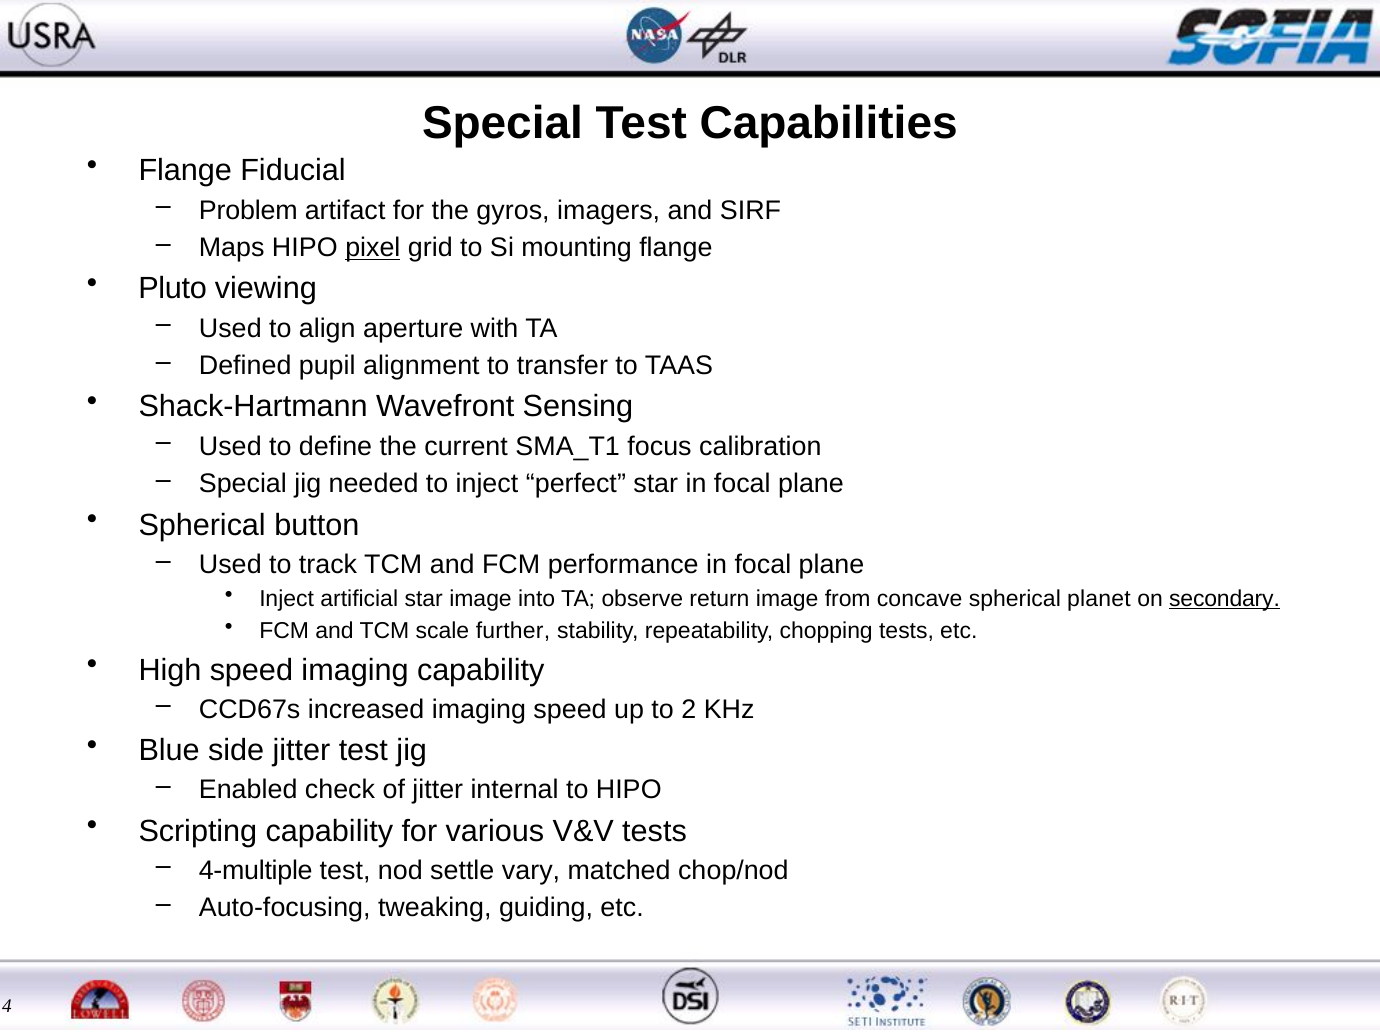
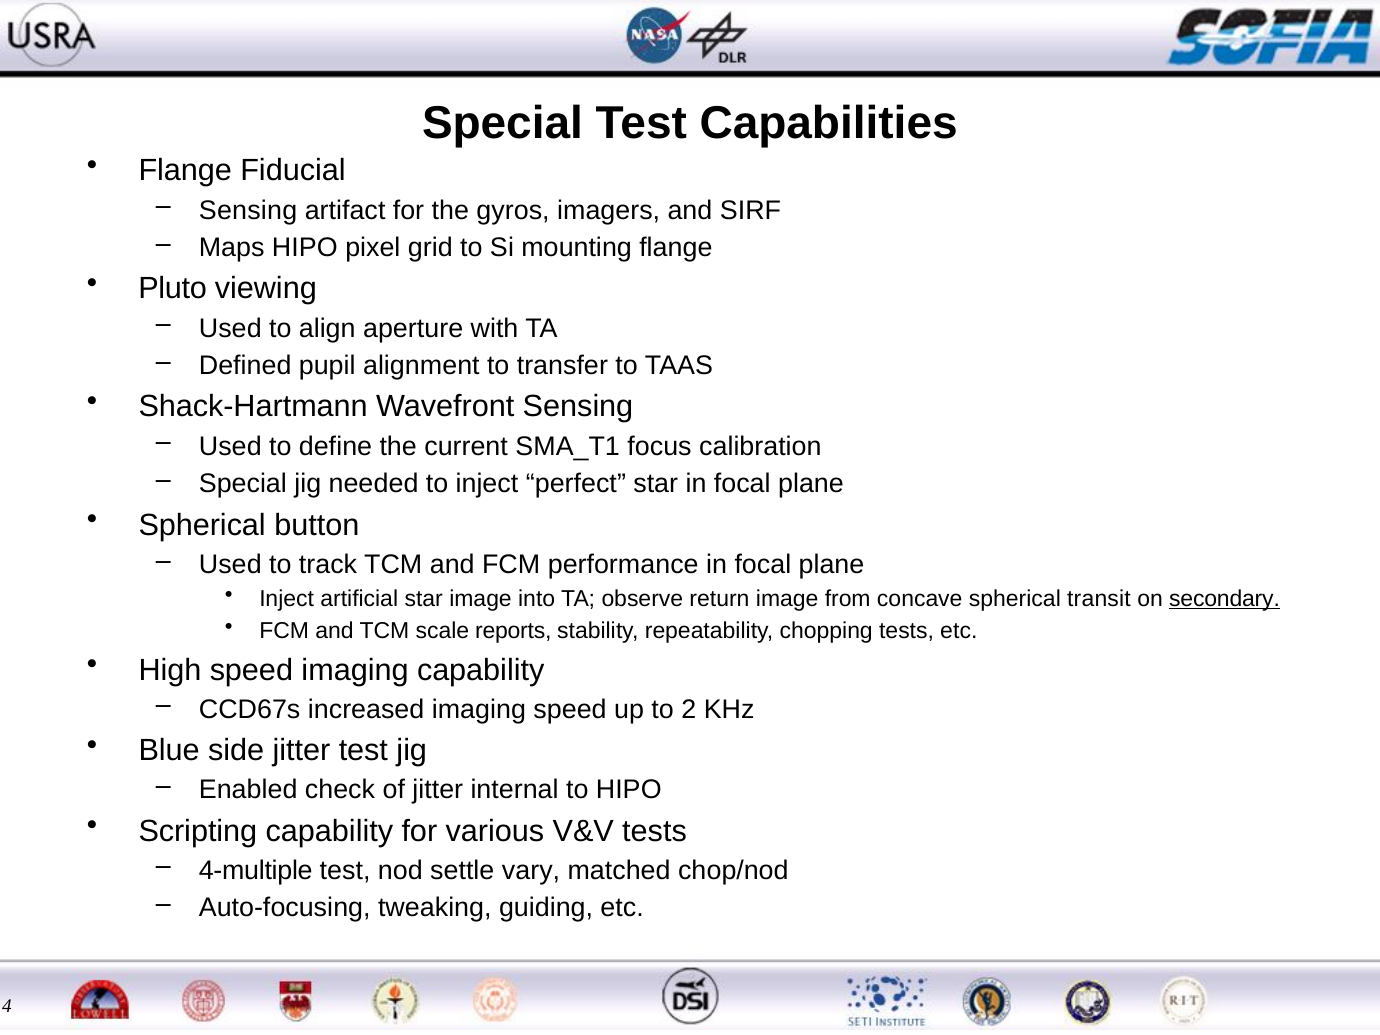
Problem at (248, 210): Problem -> Sensing
pixel underline: present -> none
planet: planet -> transit
further: further -> reports
